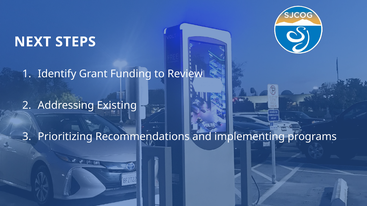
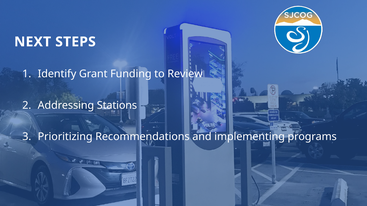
Existing: Existing -> Stations
